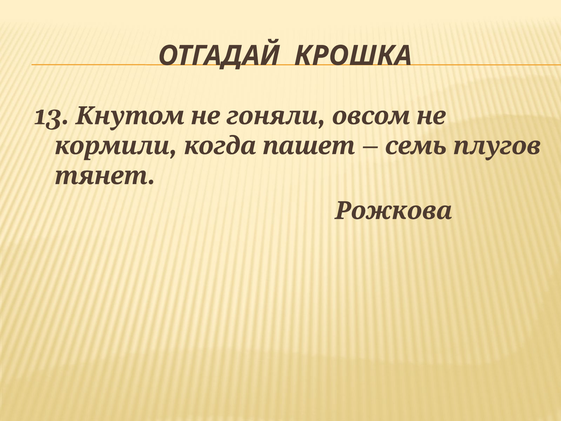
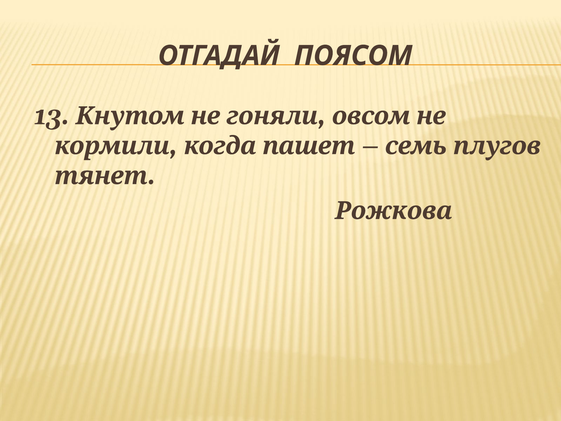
КРОШКА: КРОШКА -> ПОЯСОМ
